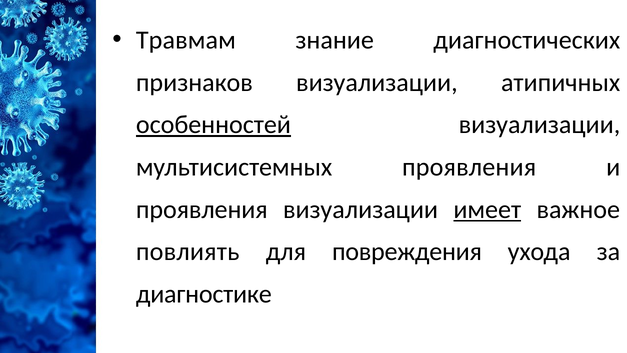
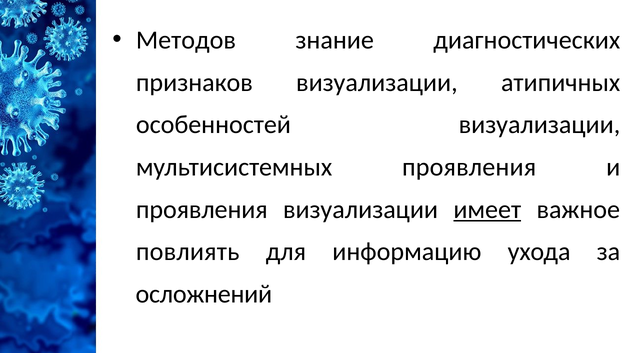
Травмам: Травмам -> Методов
особенностей underline: present -> none
повреждения: повреждения -> информацию
диагностике: диагностике -> осложнений
